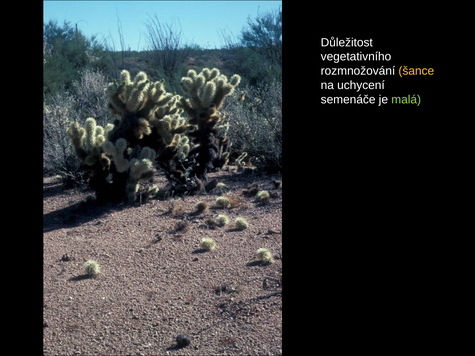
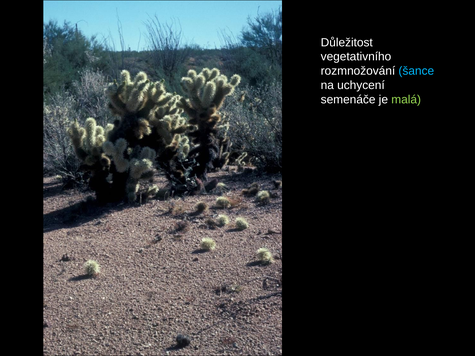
šance colour: yellow -> light blue
